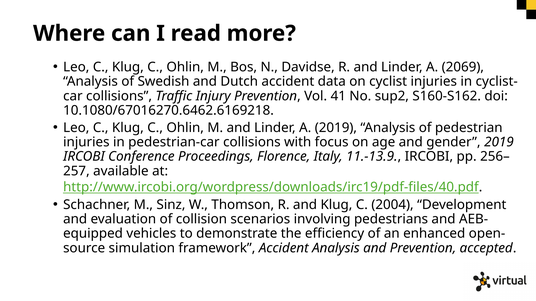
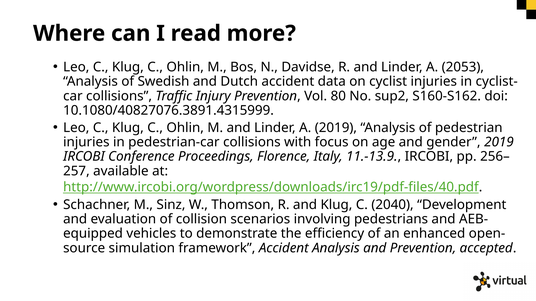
2069: 2069 -> 2053
41: 41 -> 80
10.1080/67016270.6462.6169218: 10.1080/67016270.6462.6169218 -> 10.1080/40827076.3891.4315999
2004: 2004 -> 2040
